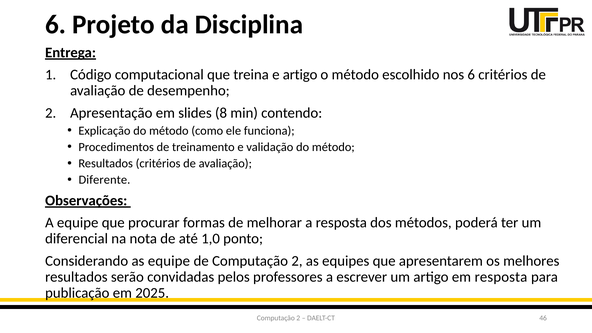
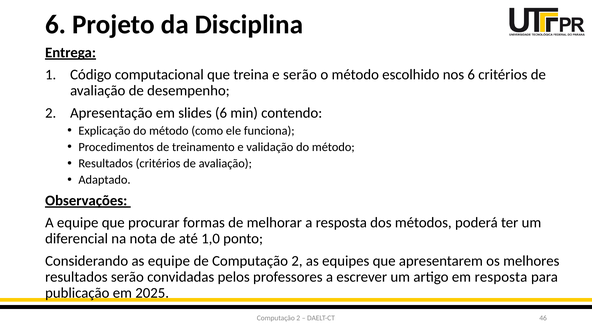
e artigo: artigo -> serão
slides 8: 8 -> 6
Diferente: Diferente -> Adaptado
